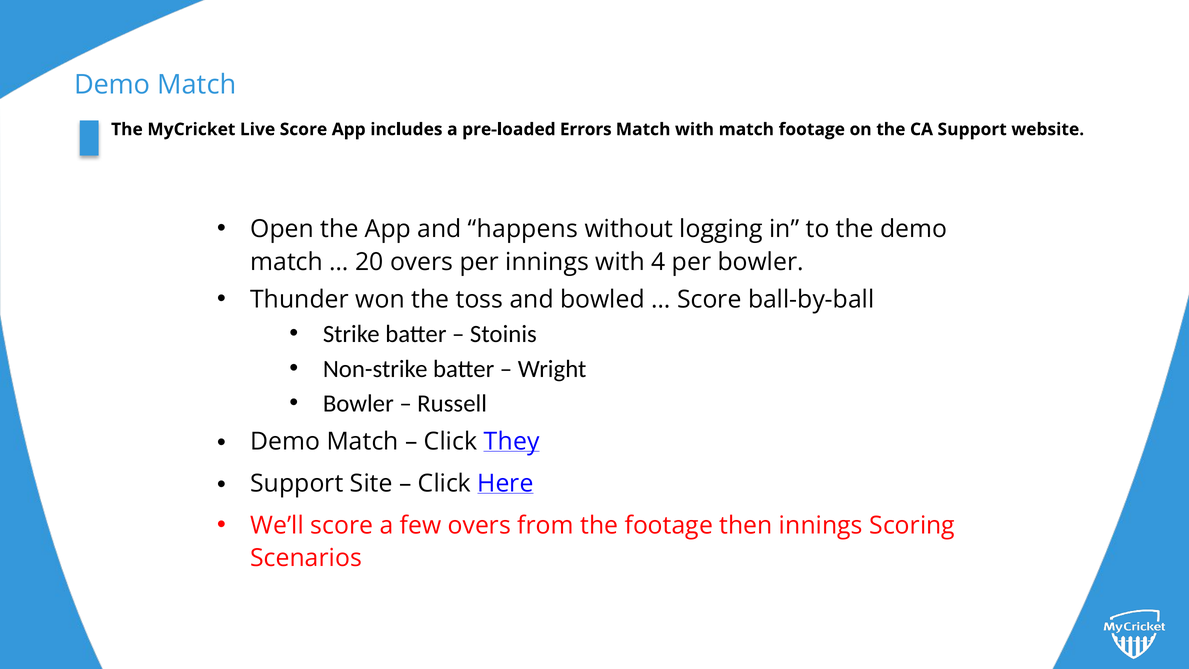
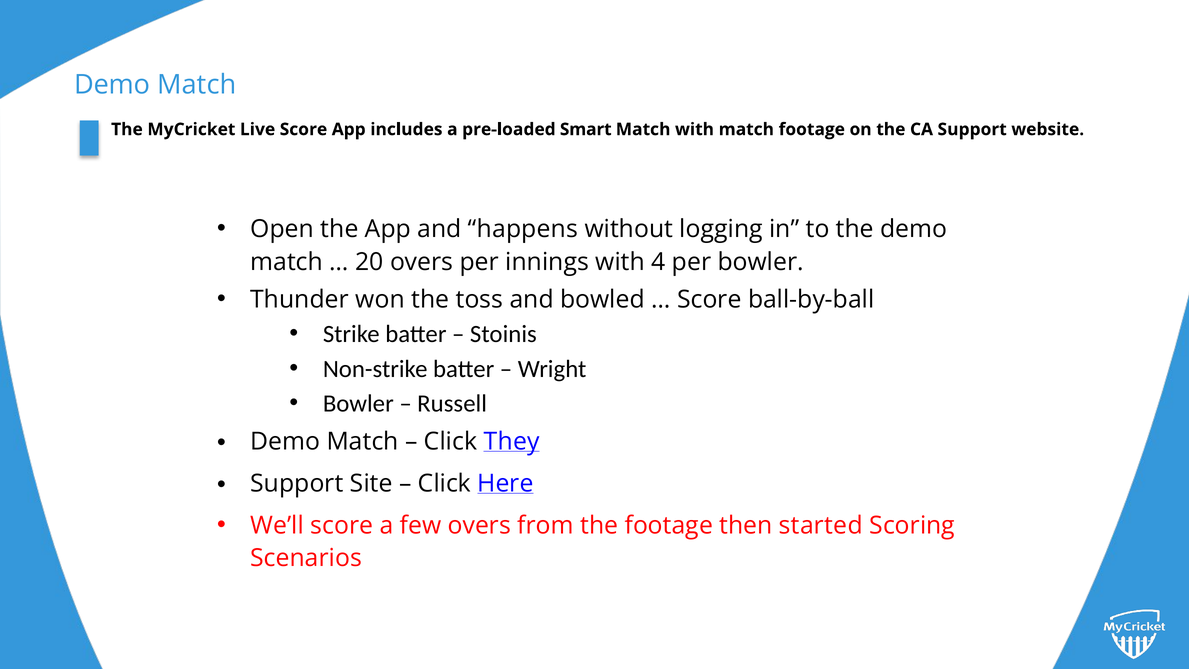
Errors: Errors -> Smart
then innings: innings -> started
